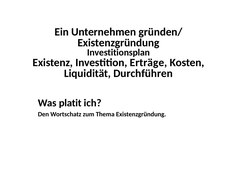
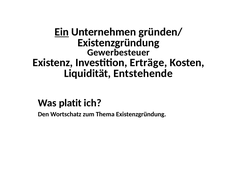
Ein underline: none -> present
Investitionsplan: Investitionsplan -> Gewerbesteuer
Durchführen: Durchführen -> Entstehende
